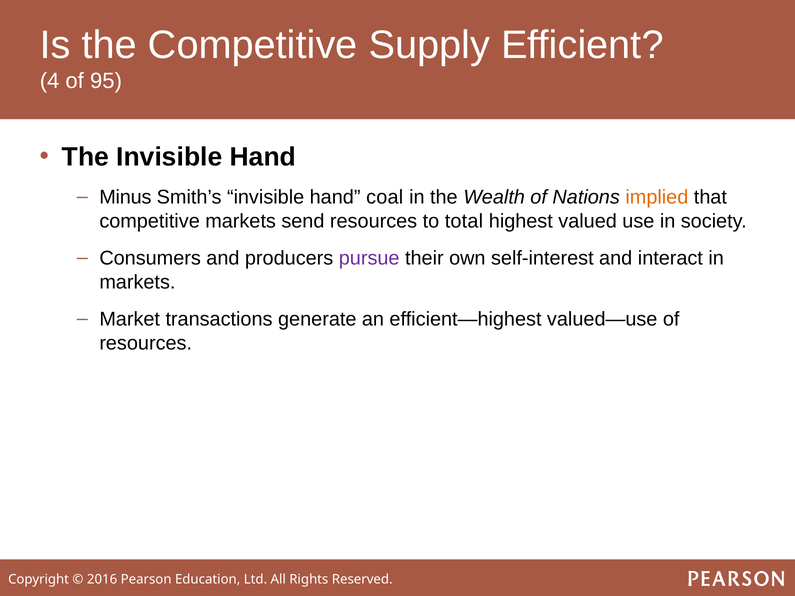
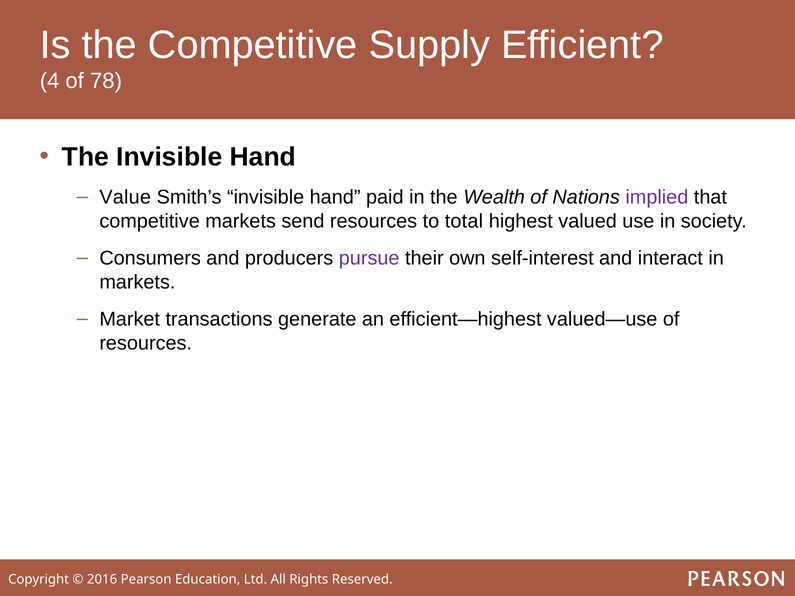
95: 95 -> 78
Minus: Minus -> Value
coal: coal -> paid
implied colour: orange -> purple
